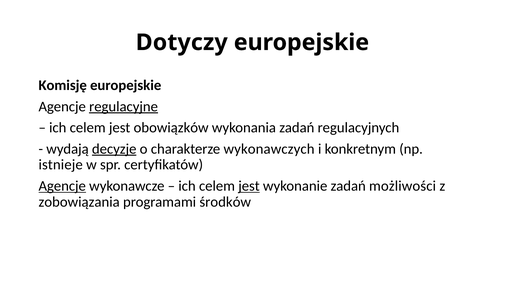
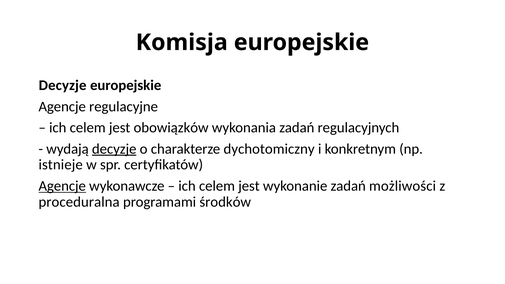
Dotyczy: Dotyczy -> Komisja
Komisję at (63, 85): Komisję -> Decyzje
regulacyjne underline: present -> none
wykonawczych: wykonawczych -> dychotomiczny
jest at (249, 186) underline: present -> none
zobowiązania: zobowiązania -> proceduralna
